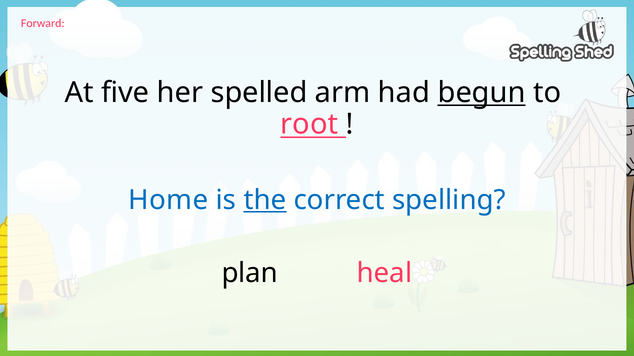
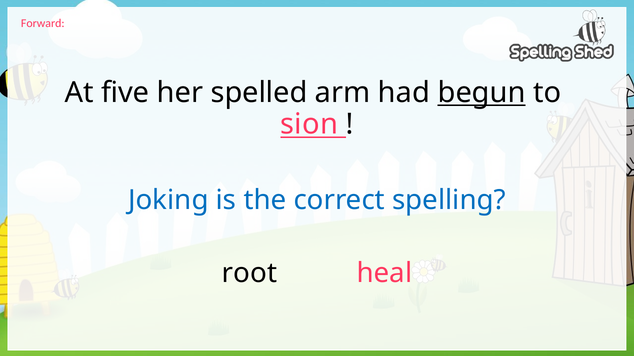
root: root -> sion
Home: Home -> Joking
the underline: present -> none
plan: plan -> root
